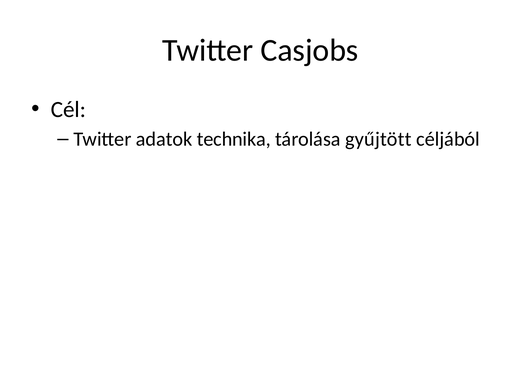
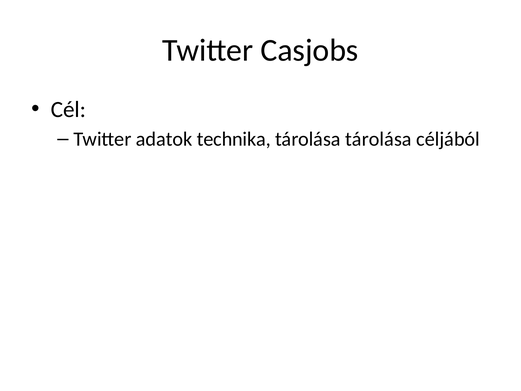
tárolása gyűjtött: gyűjtött -> tárolása
